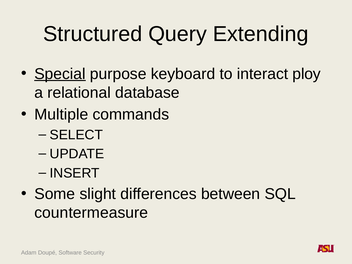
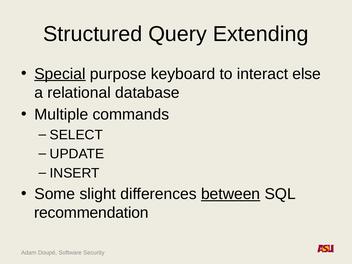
ploy: ploy -> else
between underline: none -> present
countermeasure: countermeasure -> recommendation
